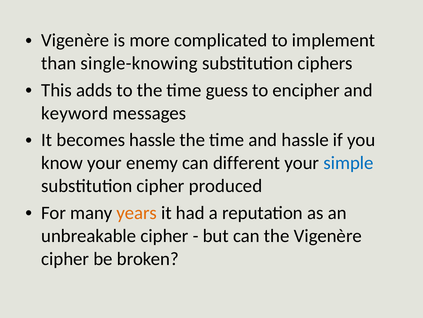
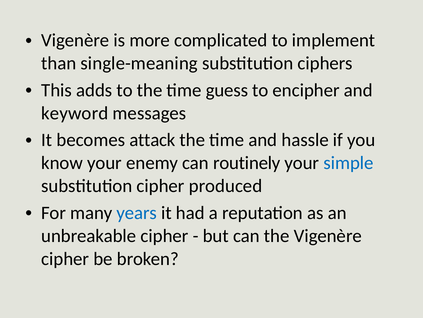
single-knowing: single-knowing -> single-meaning
becomes hassle: hassle -> attack
different: different -> routinely
years colour: orange -> blue
